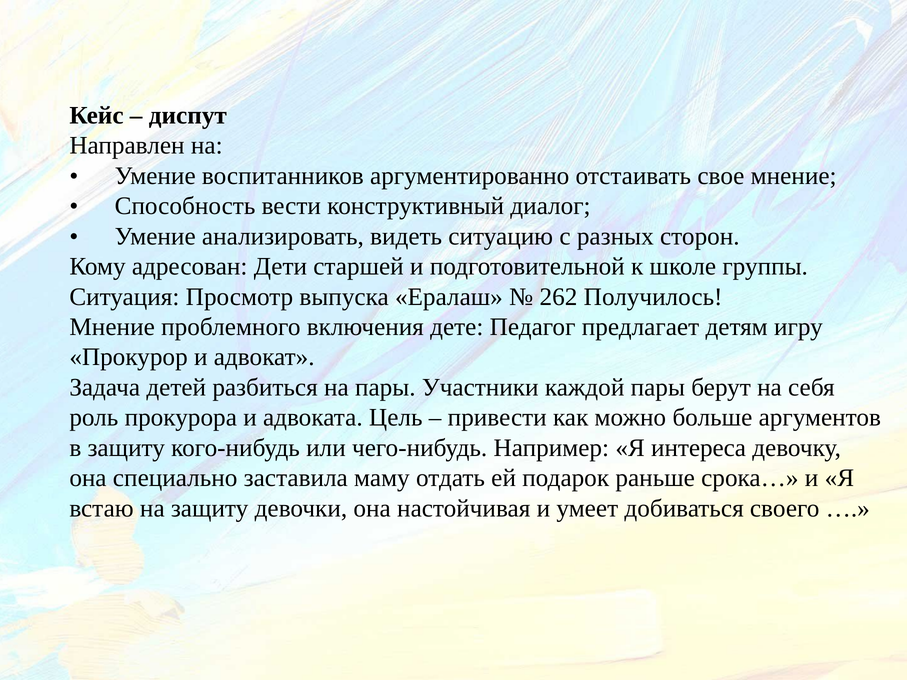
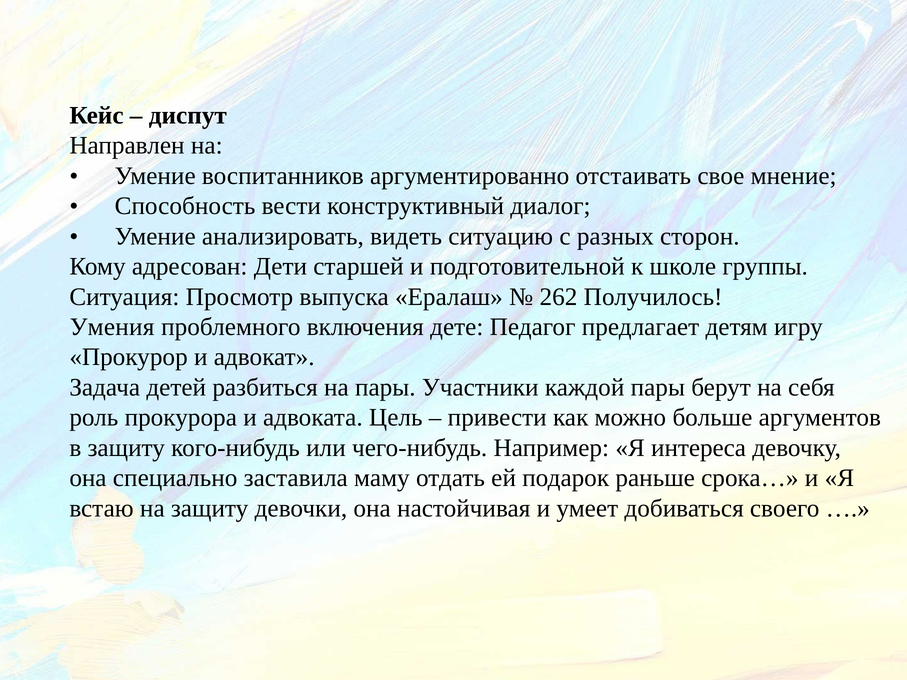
Мнение at (112, 327): Мнение -> Умения
